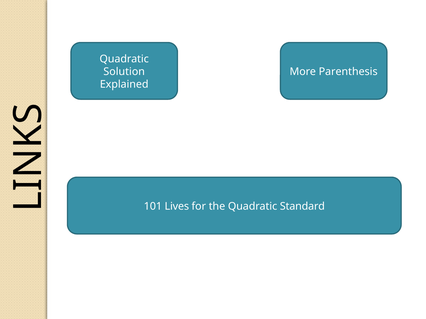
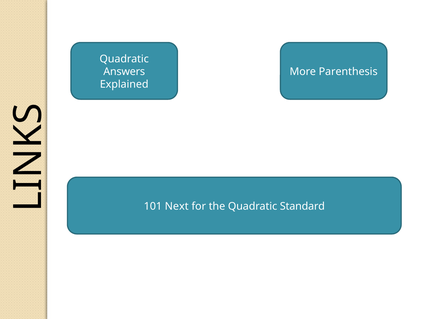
Solution: Solution -> Answers
Lives: Lives -> Next
